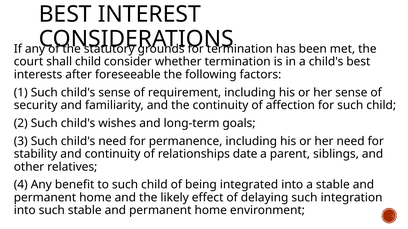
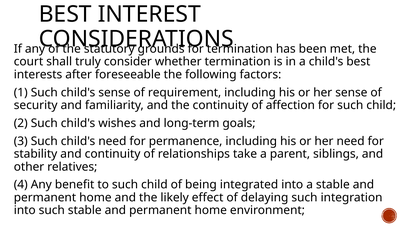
shall child: child -> truly
date: date -> take
